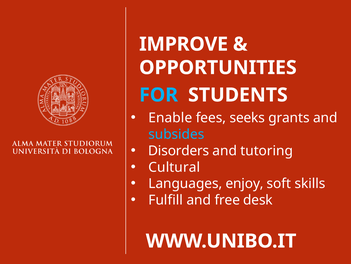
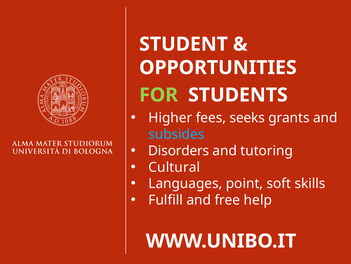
IMPROVE: IMPROVE -> STUDENT
FOR colour: light blue -> light green
Enable: Enable -> Higher
enjoy: enjoy -> point
desk: desk -> help
